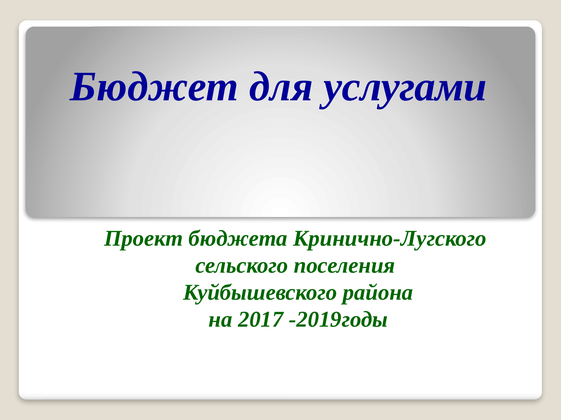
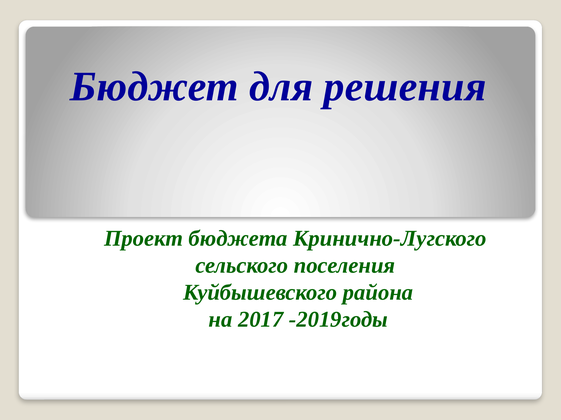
услугами: услугами -> решения
